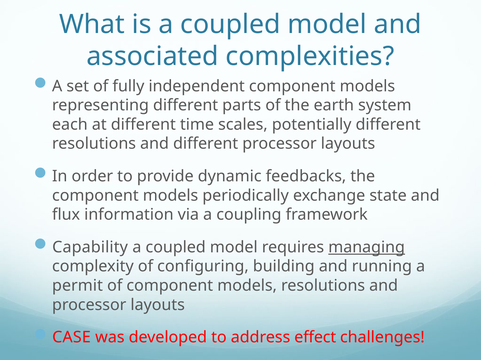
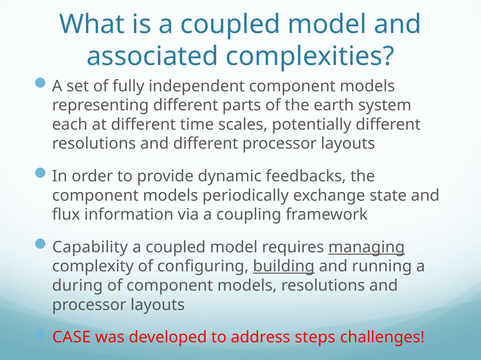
building underline: none -> present
permit: permit -> during
effect: effect -> steps
